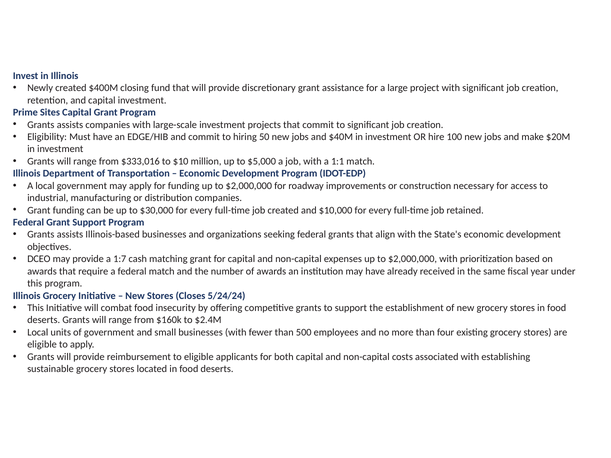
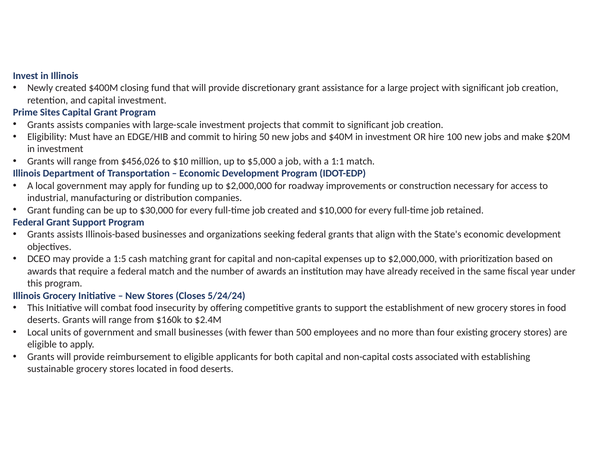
$333,016: $333,016 -> $456,026
1:7: 1:7 -> 1:5
